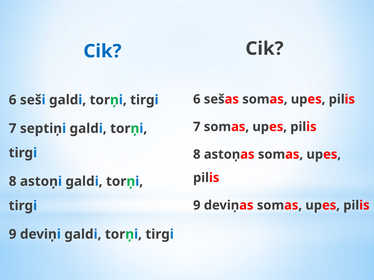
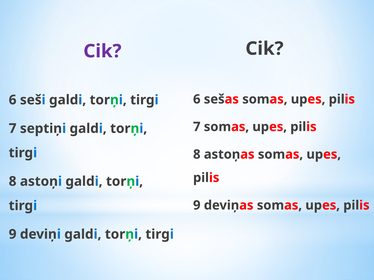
Cik at (102, 51) colour: blue -> purple
